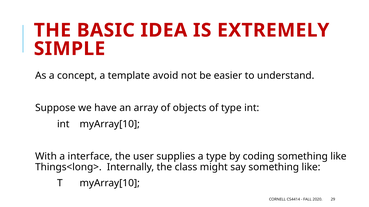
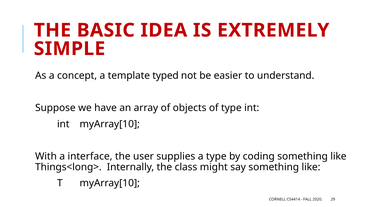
avoid: avoid -> typed
